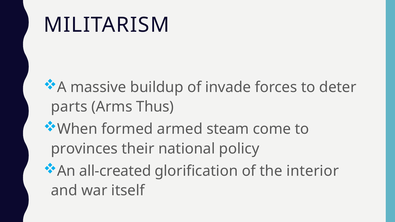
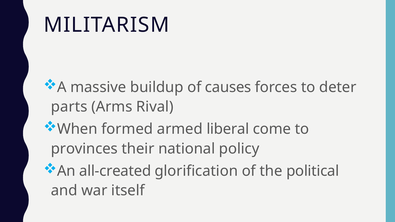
invade: invade -> causes
Thus: Thus -> Rival
steam: steam -> liberal
interior: interior -> political
